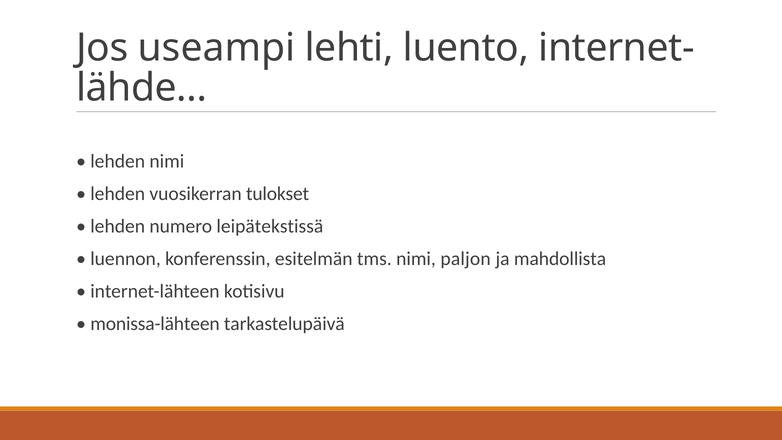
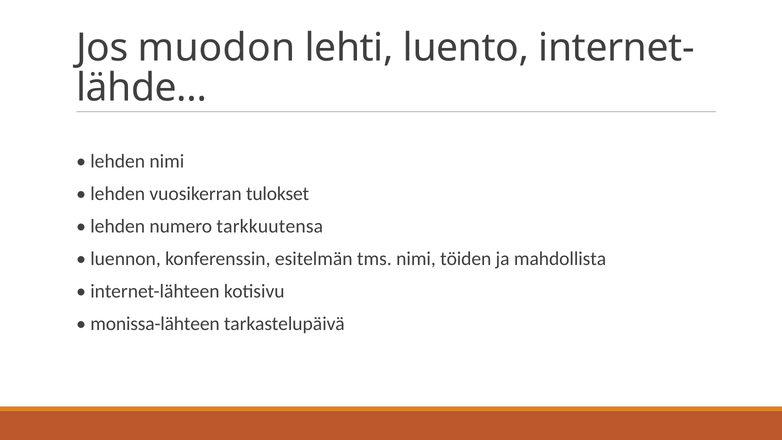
useampi: useampi -> muodon
leipätekstissä: leipätekstissä -> tarkkuutensa
paljon: paljon -> töiden
